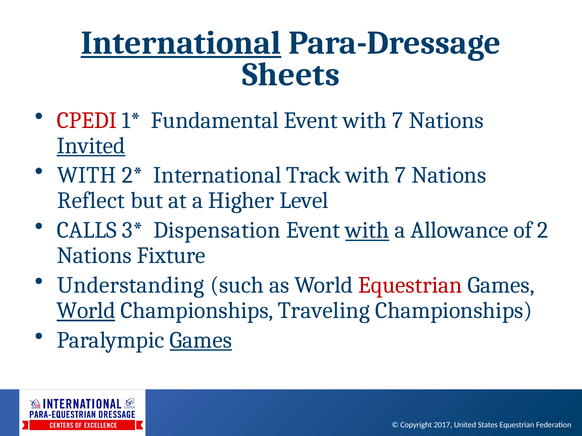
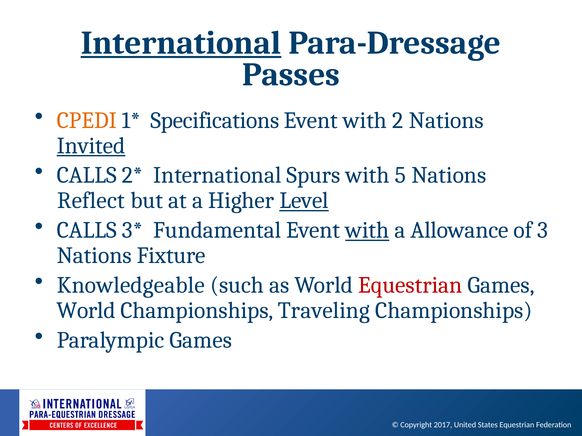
Sheets: Sheets -> Passes
CPEDI colour: red -> orange
Fundamental: Fundamental -> Specifications
Event with 7: 7 -> 2
WITH at (87, 175): WITH -> CALLS
Track: Track -> Spurs
7 at (400, 175): 7 -> 5
Level underline: none -> present
Dispensation: Dispensation -> Fundamental
2: 2 -> 3
Understanding: Understanding -> Knowledgeable
World at (86, 311) underline: present -> none
Games at (201, 340) underline: present -> none
